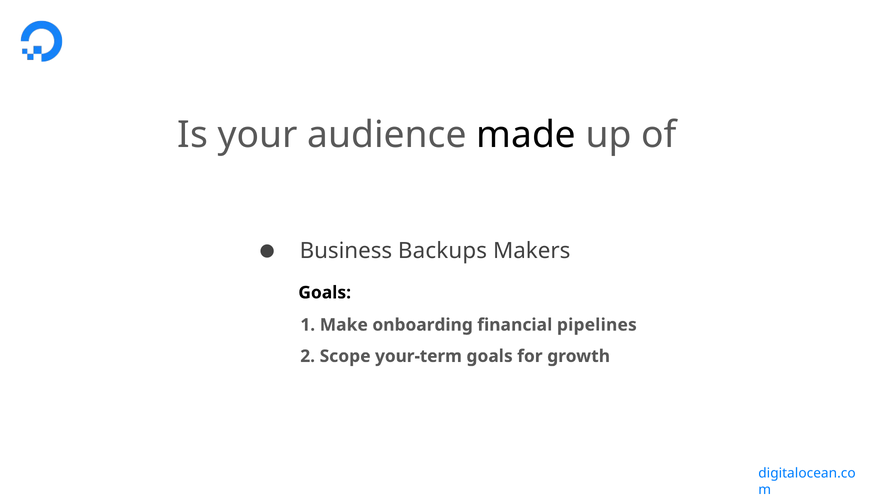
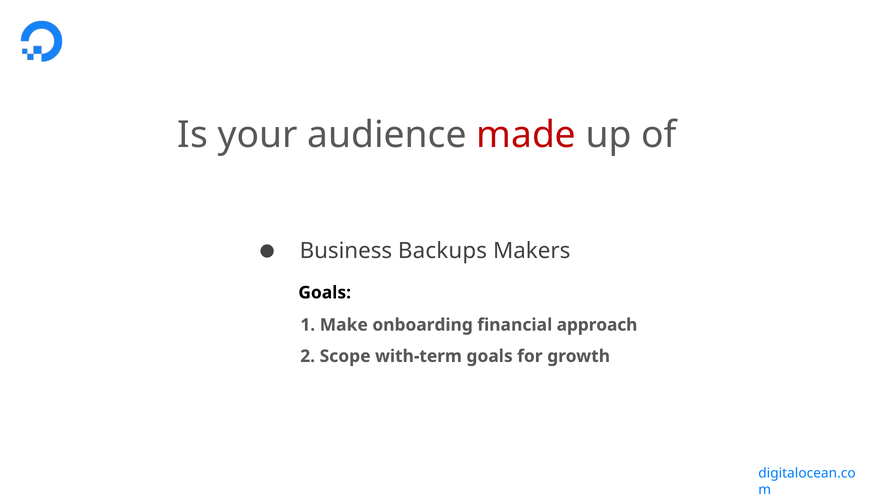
made colour: black -> red
pipelines: pipelines -> approach
your-term: your-term -> with-term
